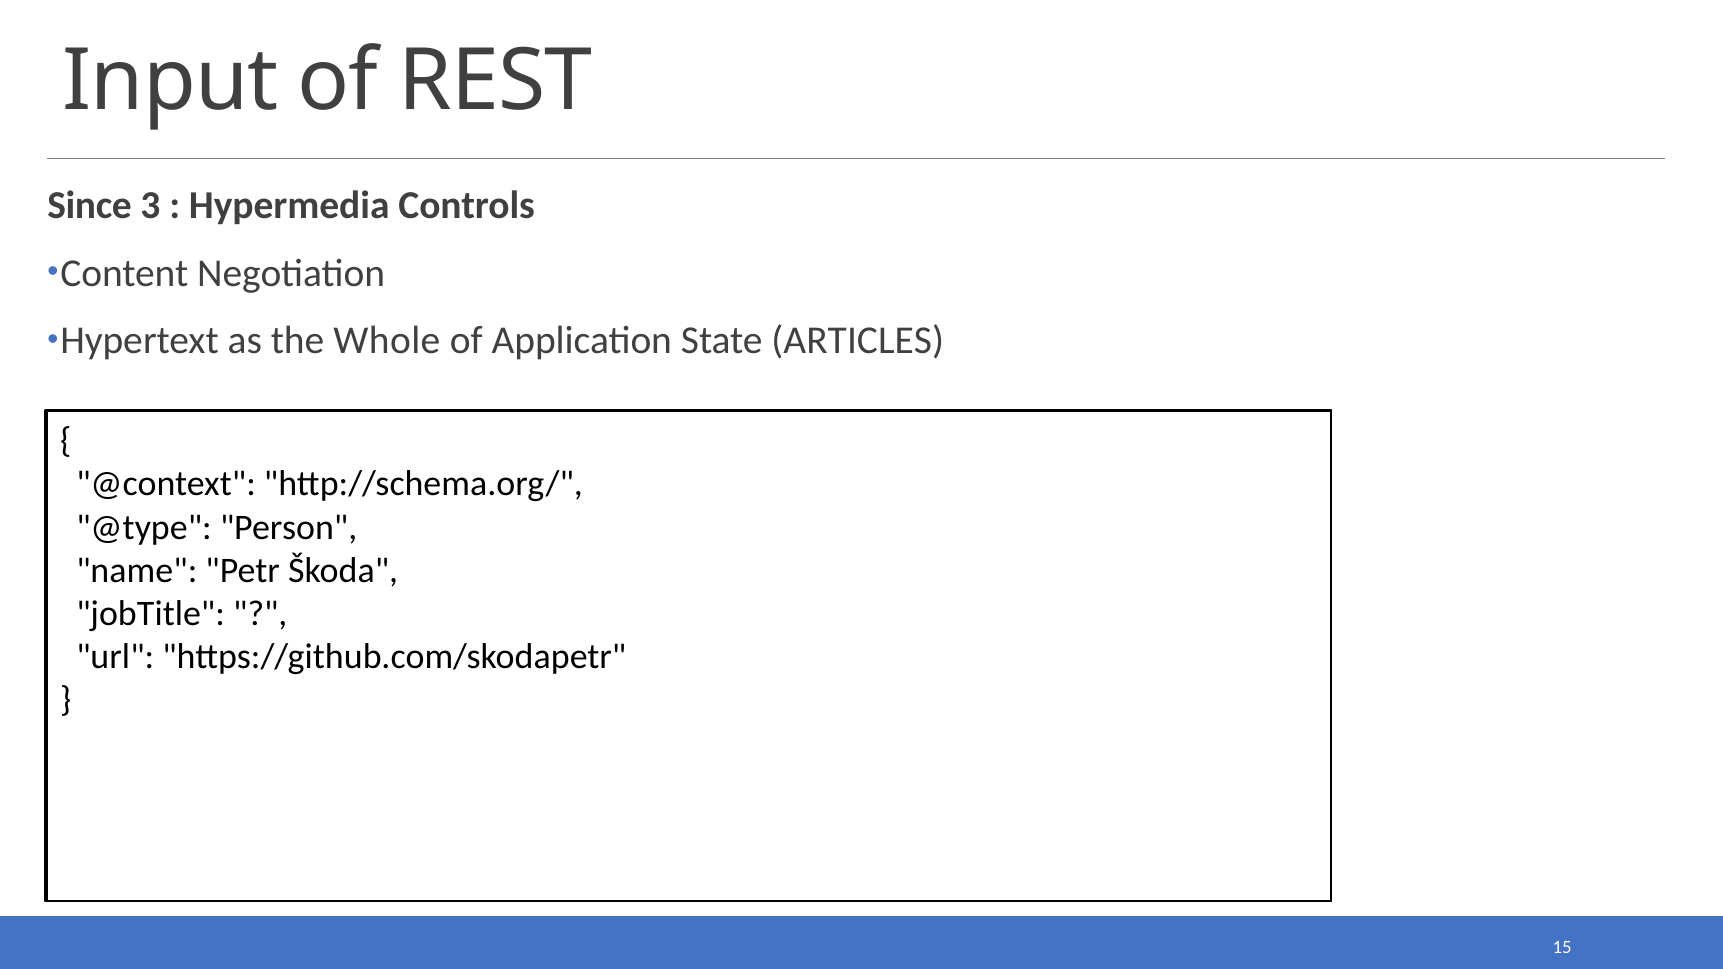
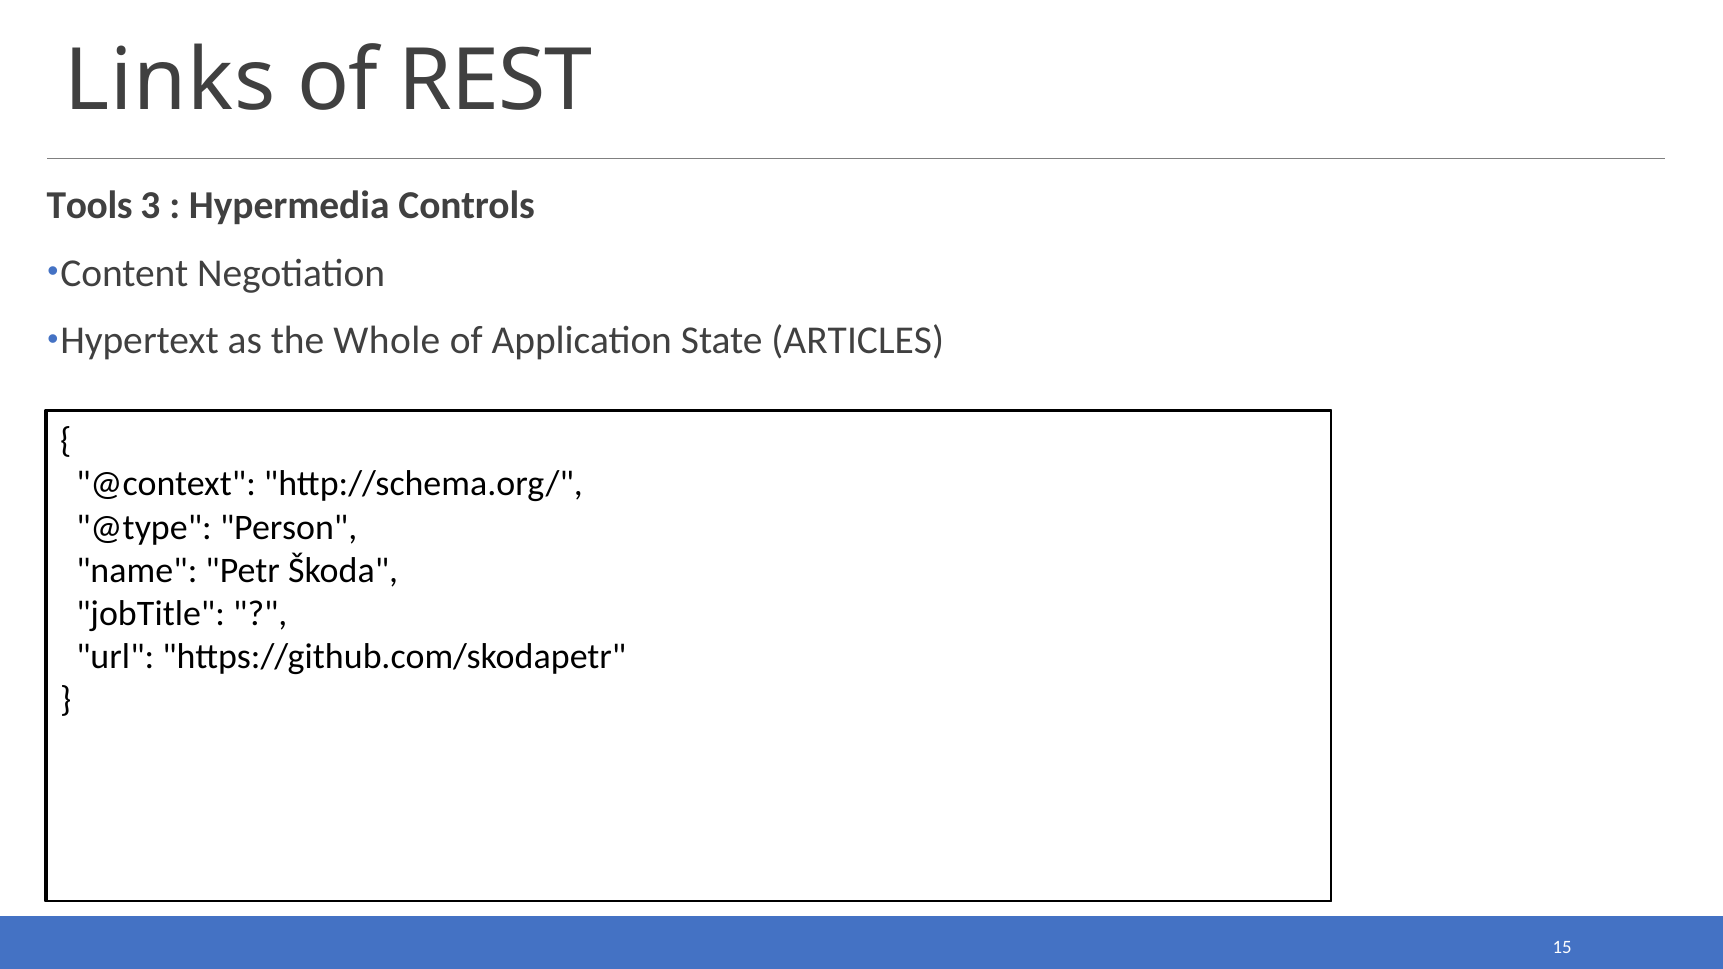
Input at (171, 81): Input -> Links
Since: Since -> Tools
